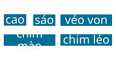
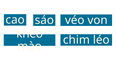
chim at (30, 34): chim -> khéo
